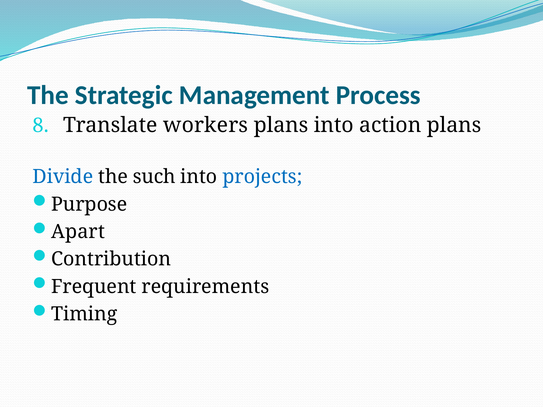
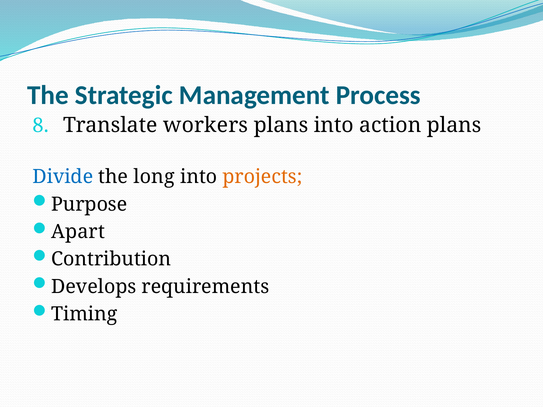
such: such -> long
projects colour: blue -> orange
Frequent: Frequent -> Develops
